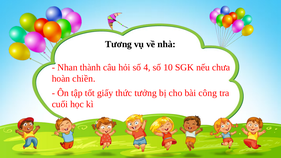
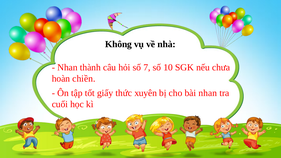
Tương: Tương -> Không
4: 4 -> 7
tưởng: tưởng -> xuyên
bài công: công -> nhan
